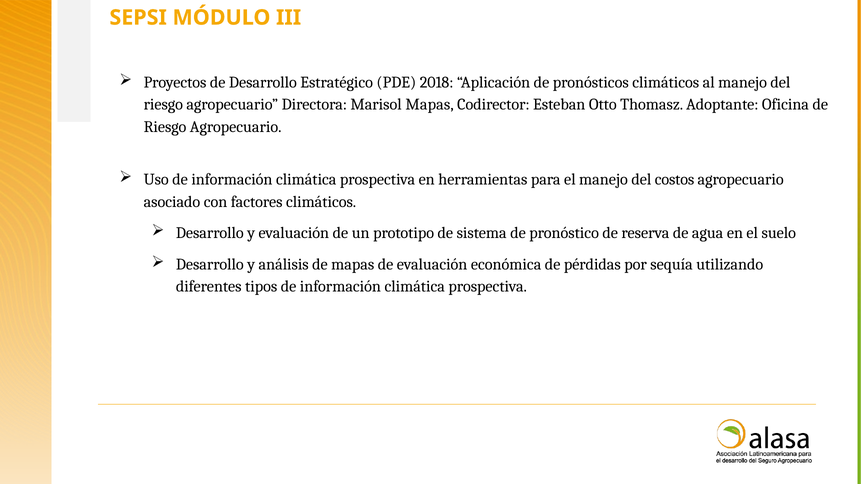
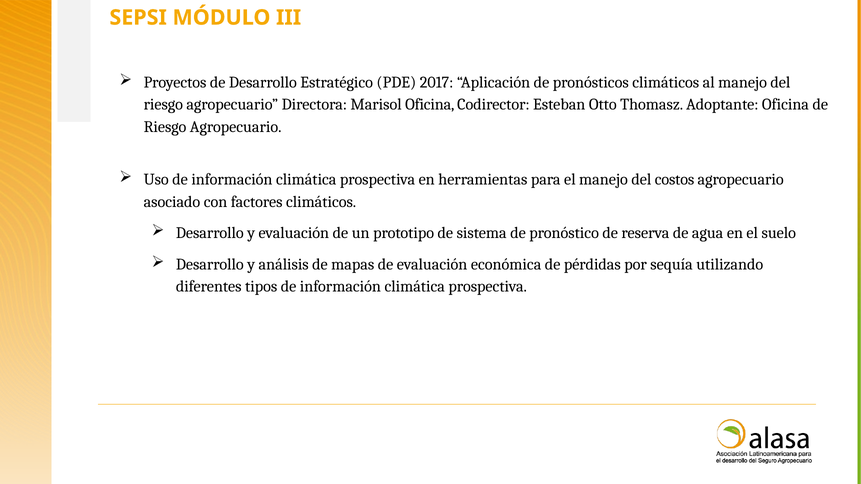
2018: 2018 -> 2017
Marisol Mapas: Mapas -> Oficina
